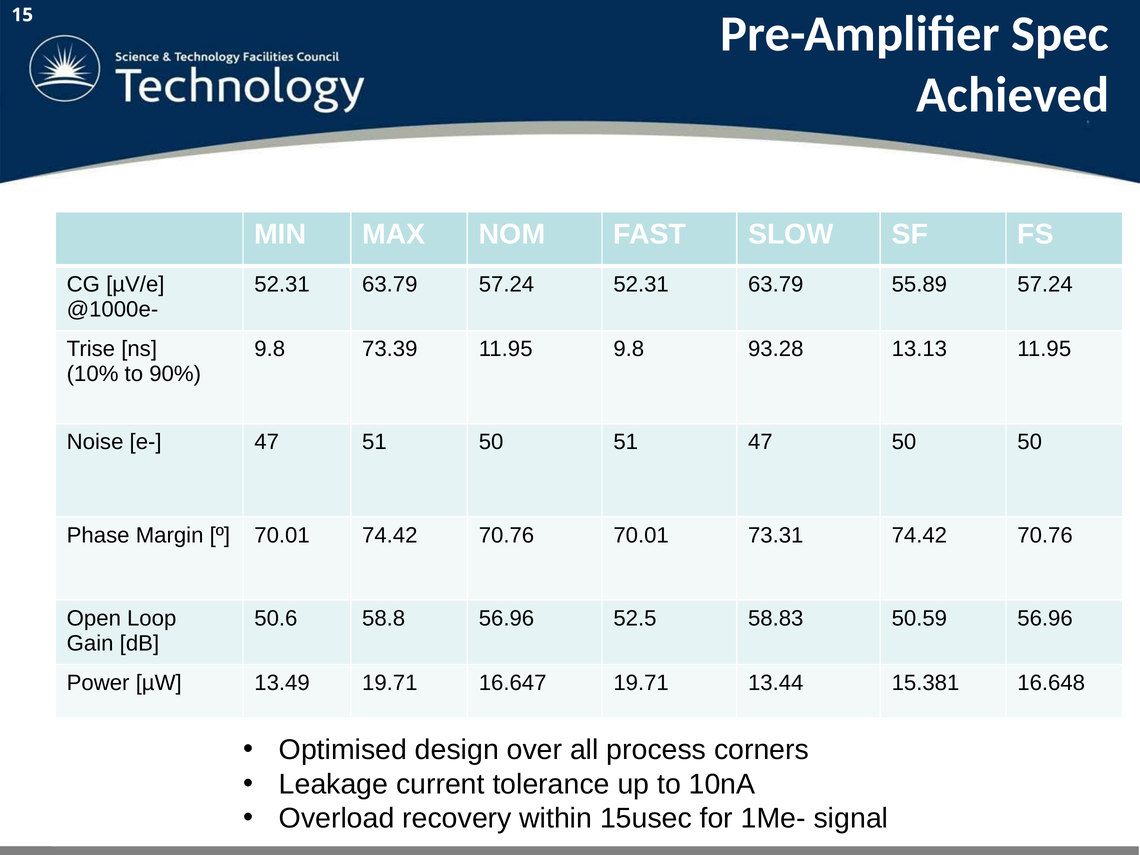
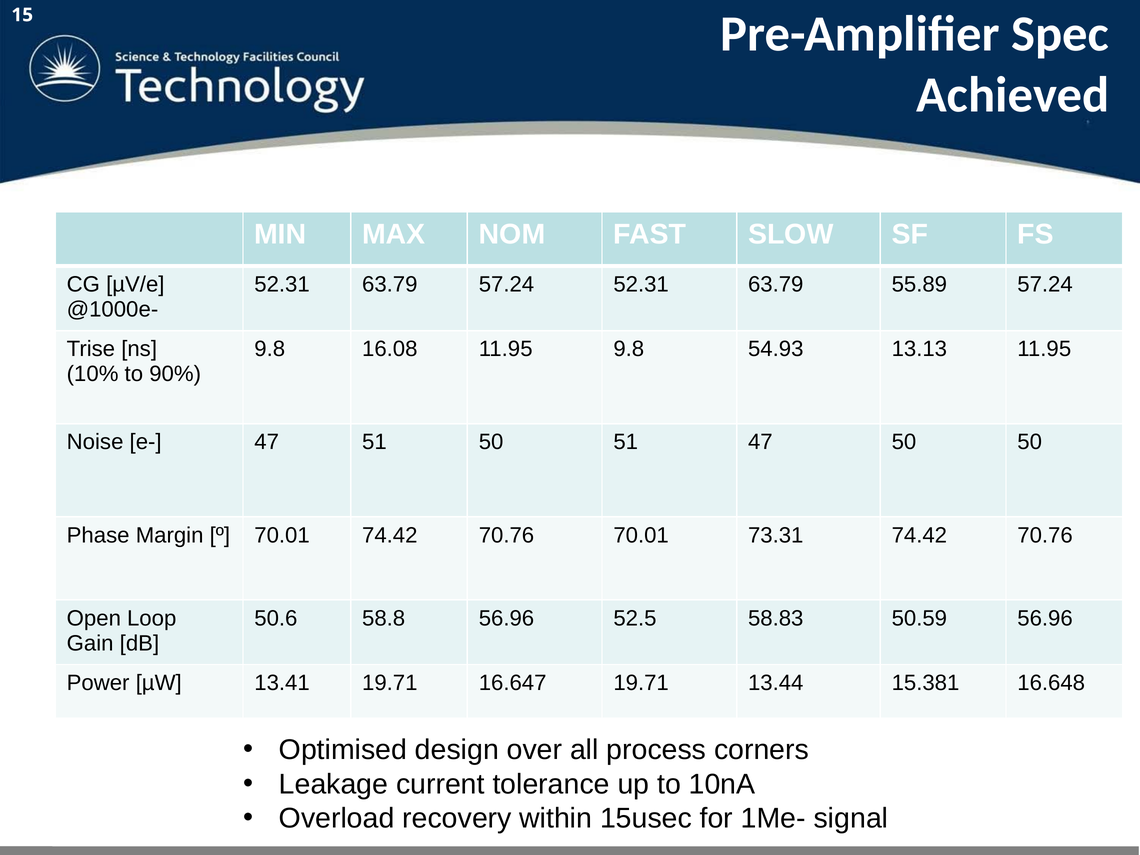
73.39: 73.39 -> 16.08
93.28: 93.28 -> 54.93
13.49: 13.49 -> 13.41
